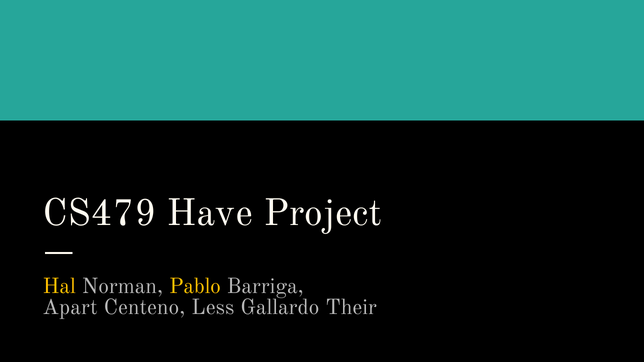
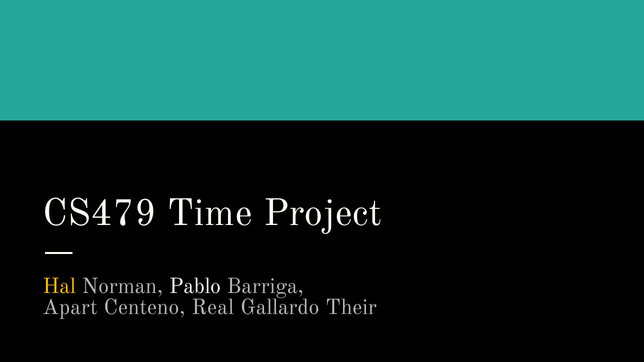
Have: Have -> Time
Pablo colour: yellow -> white
Less: Less -> Real
